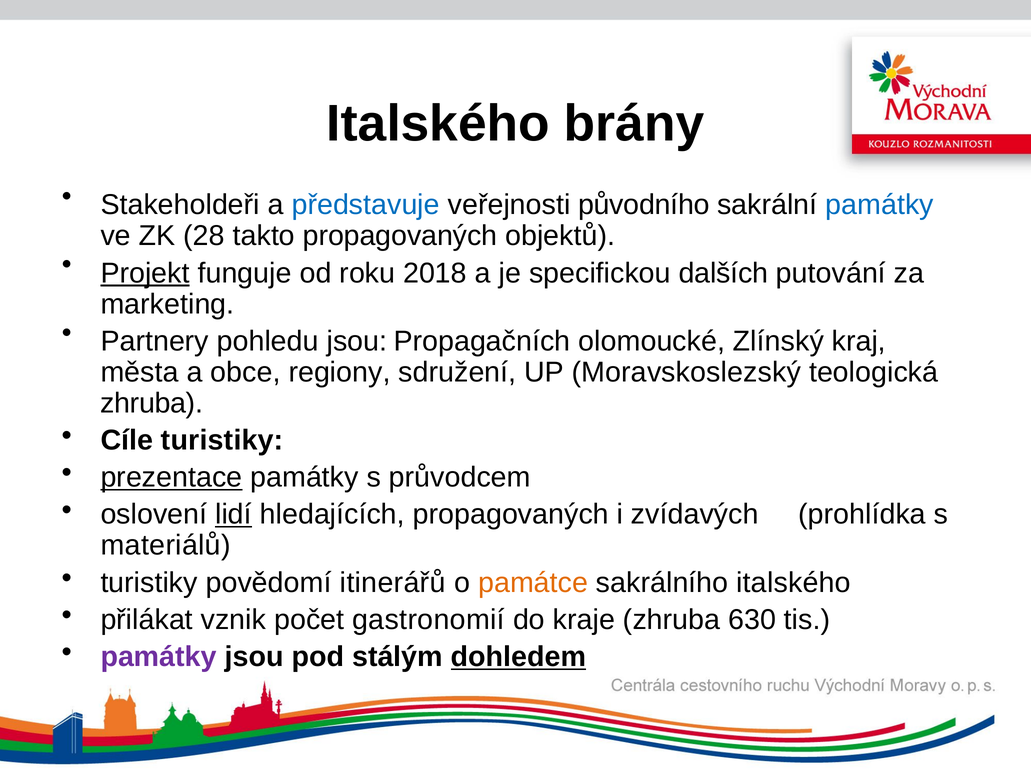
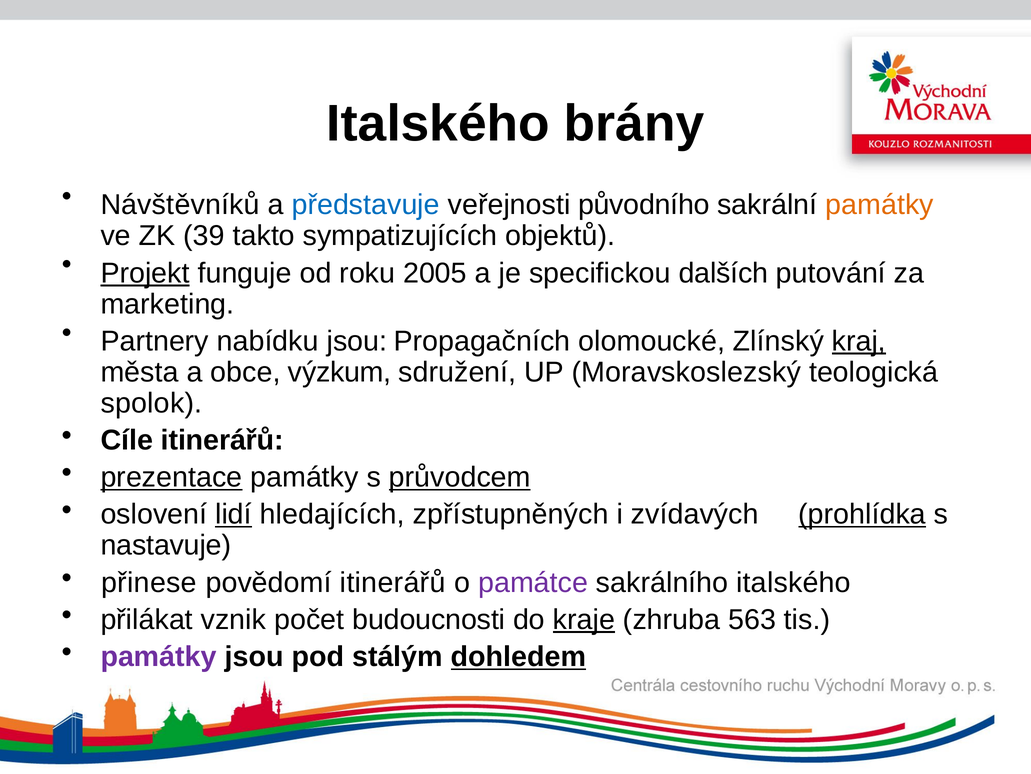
Stakeholdeři: Stakeholdeři -> Návštěvníků
památky at (880, 205) colour: blue -> orange
28: 28 -> 39
takto propagovaných: propagovaných -> sympatizujících
2018: 2018 -> 2005
pohledu: pohledu -> nabídku
kraj underline: none -> present
regiony: regiony -> výzkum
zhruba at (152, 403): zhruba -> spolok
Cíle turistiky: turistiky -> itinerářů
průvodcem underline: none -> present
hledajících propagovaných: propagovaných -> zpřístupněných
prohlídka underline: none -> present
materiálů: materiálů -> nastavuje
turistiky at (149, 582): turistiky -> přinese
památce colour: orange -> purple
gastronomií: gastronomií -> budoucnosti
kraje underline: none -> present
630: 630 -> 563
